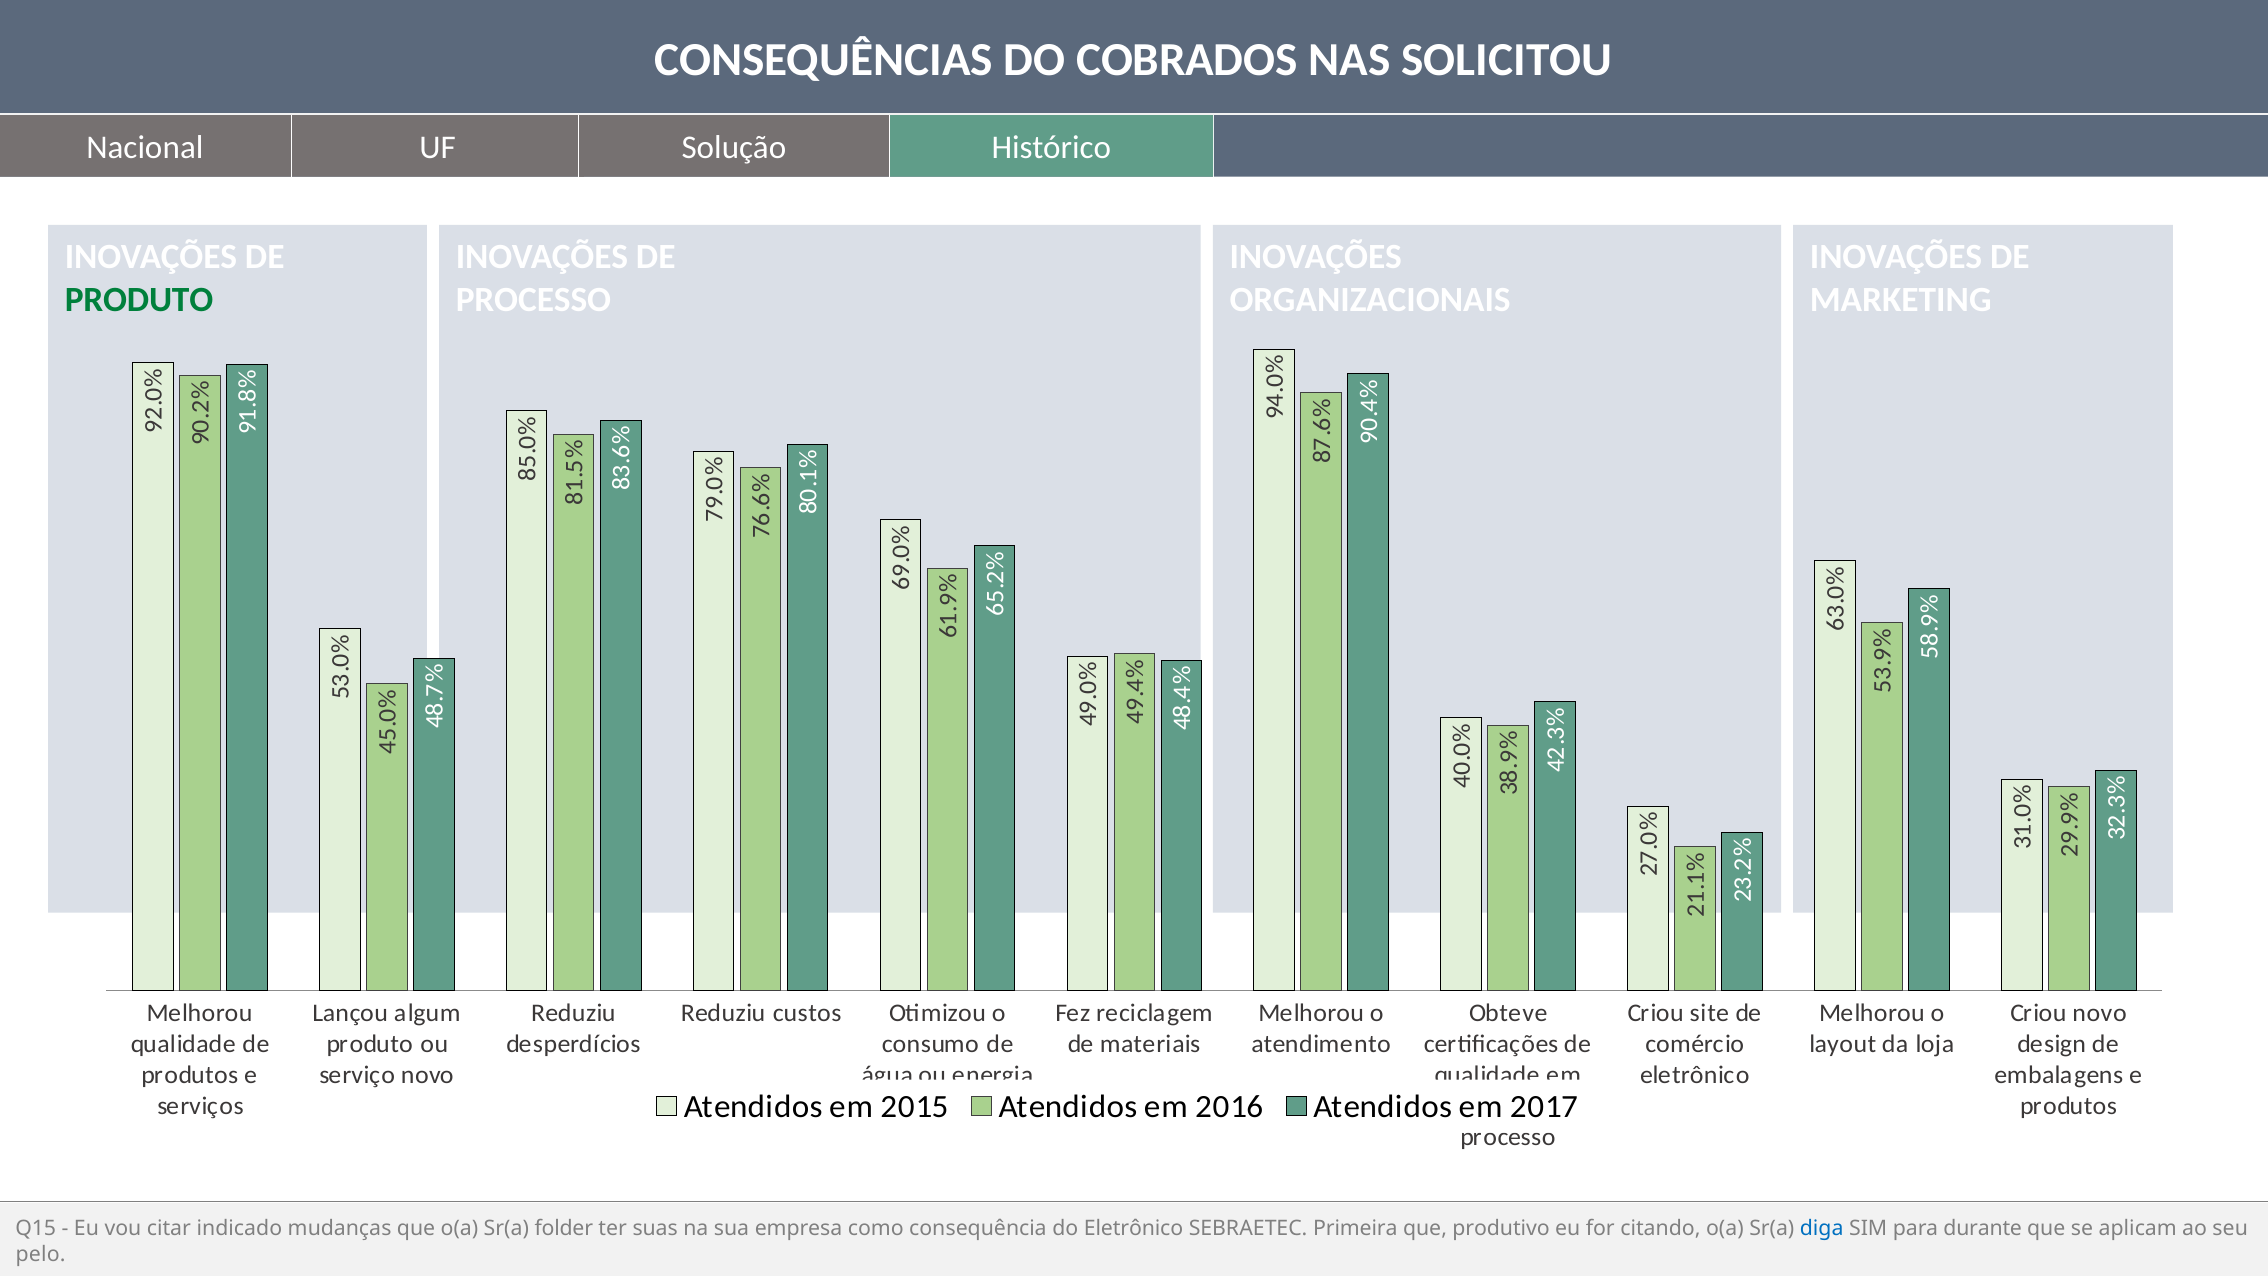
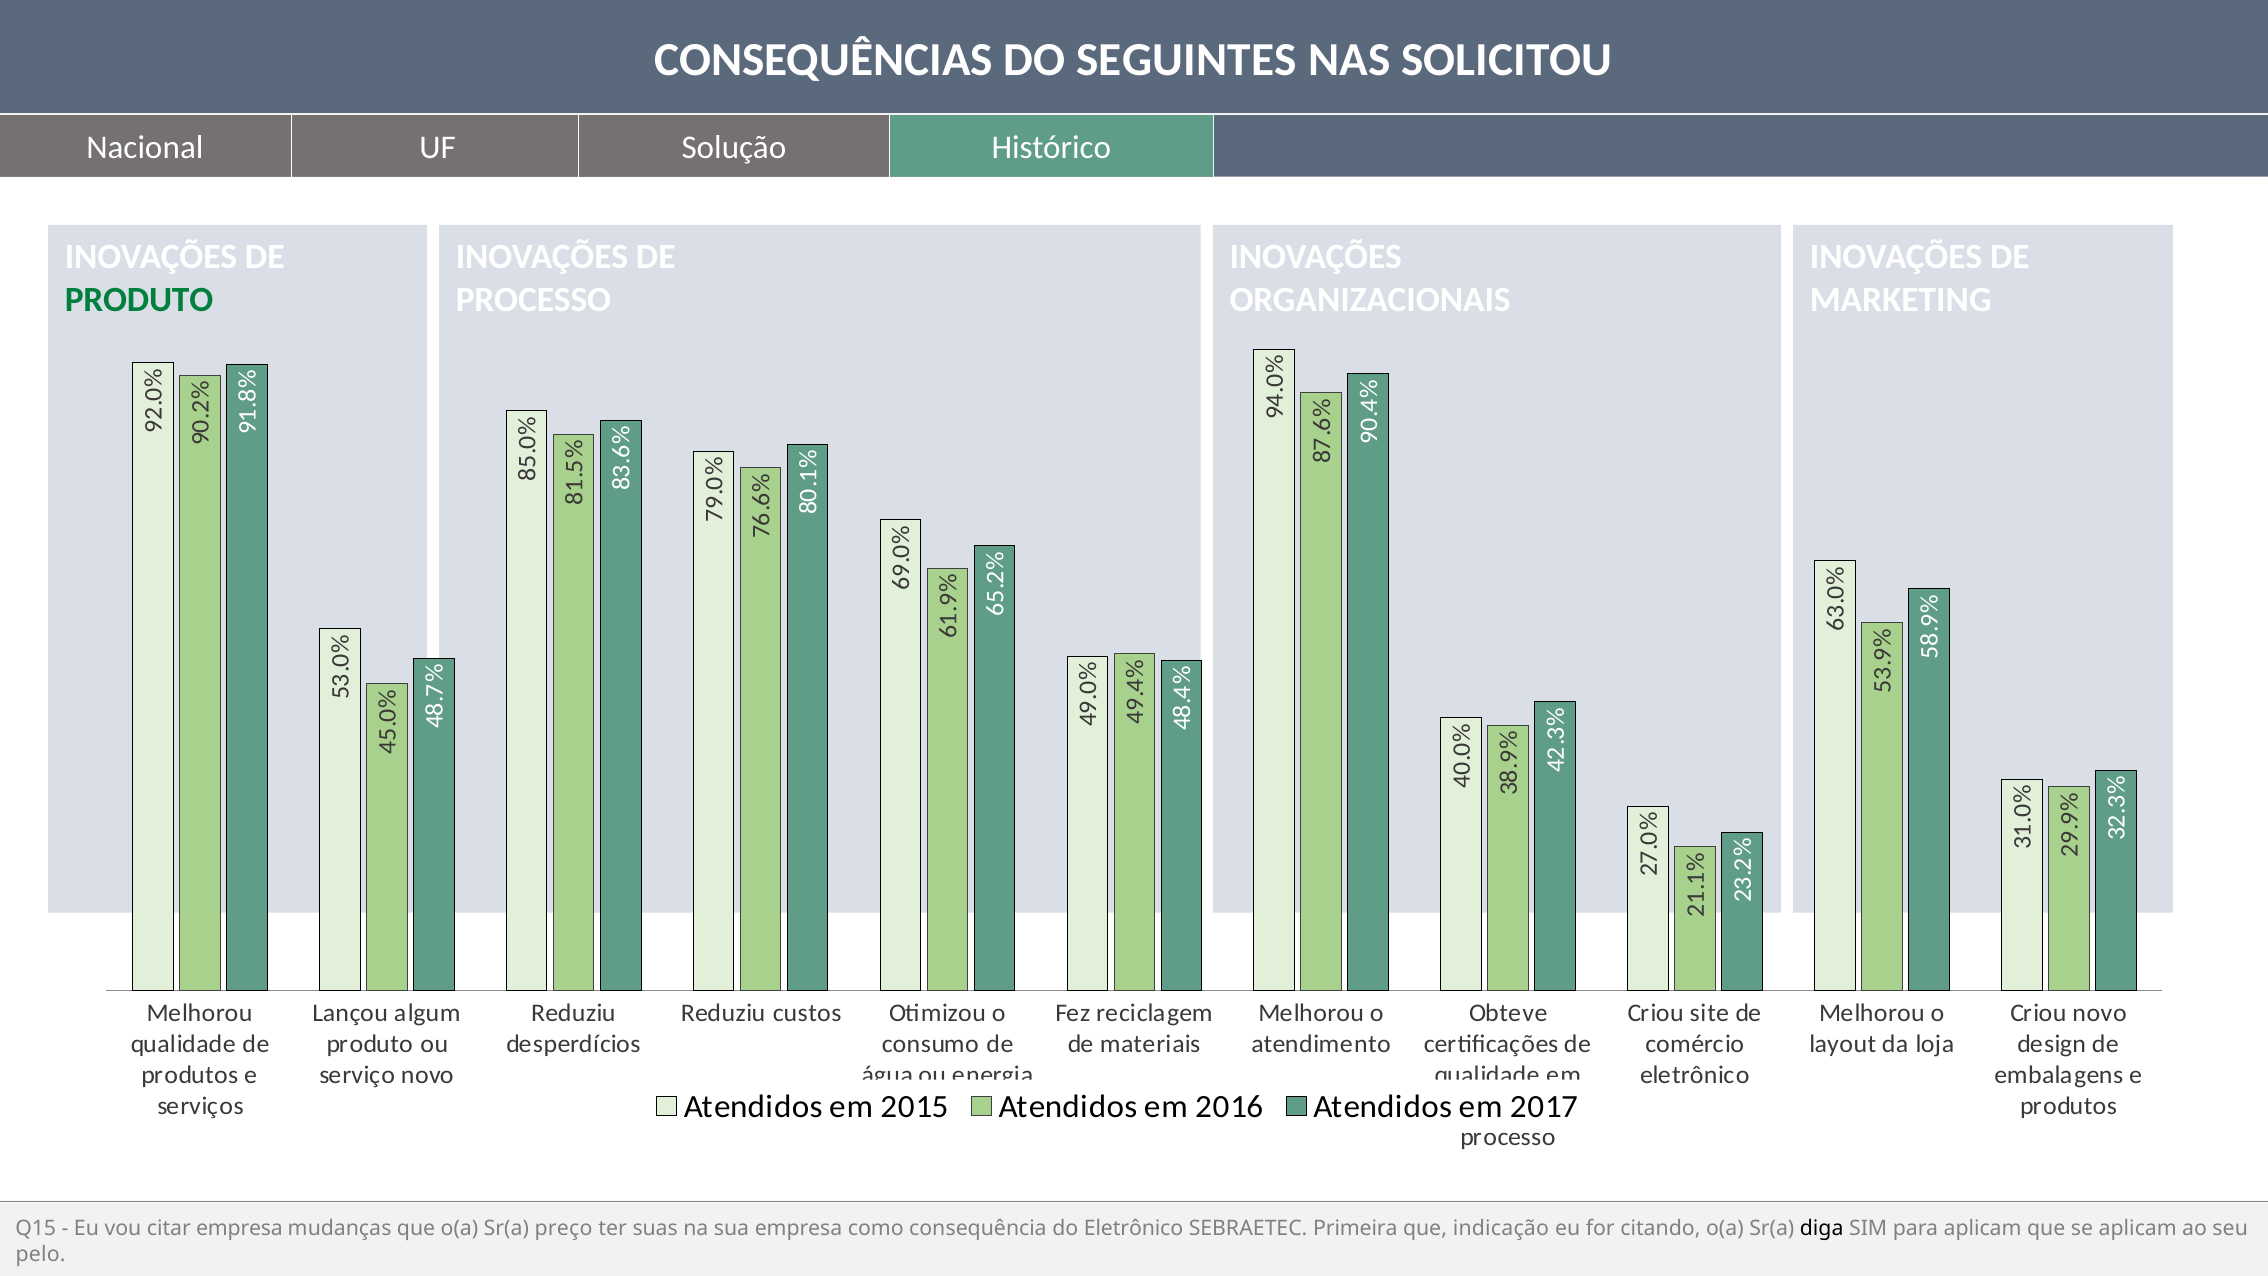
COBRADOS: COBRADOS -> SEGUINTES
citar indicado: indicado -> empresa
folder: folder -> preço
produtivo: produtivo -> indicação
diga colour: blue -> black
para durante: durante -> aplicam
